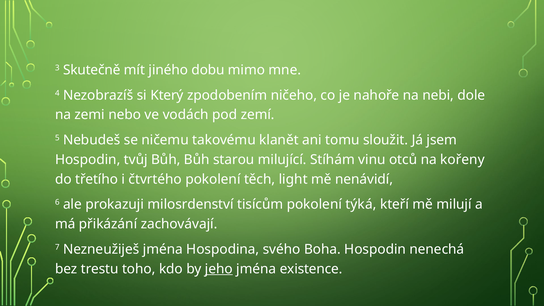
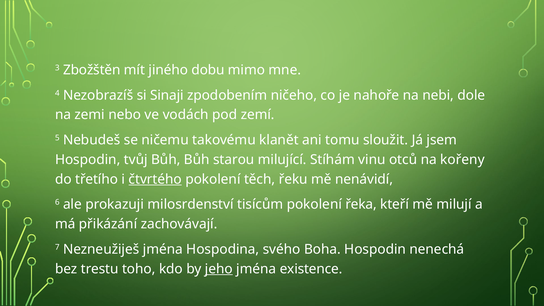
Skutečně: Skutečně -> Zbožštěn
Který: Který -> Sinaji
čtvrtého underline: none -> present
light: light -> řeku
týká: týká -> řeka
